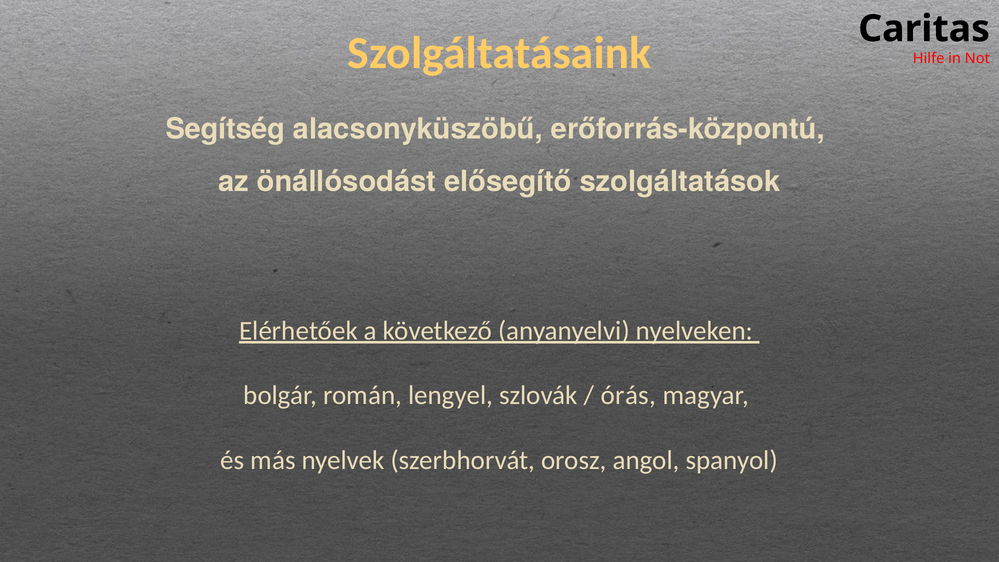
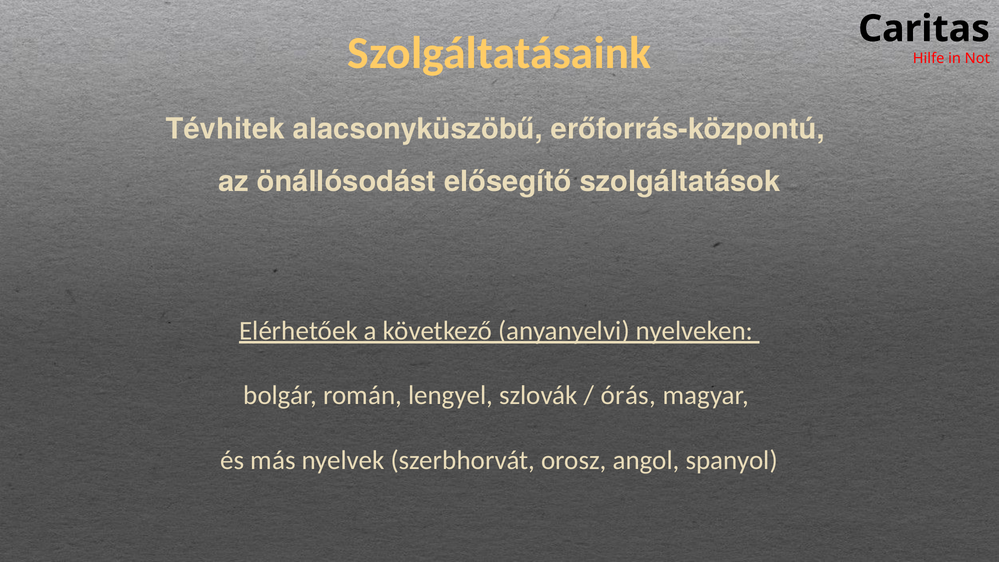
Segítség: Segítség -> Tévhitek
